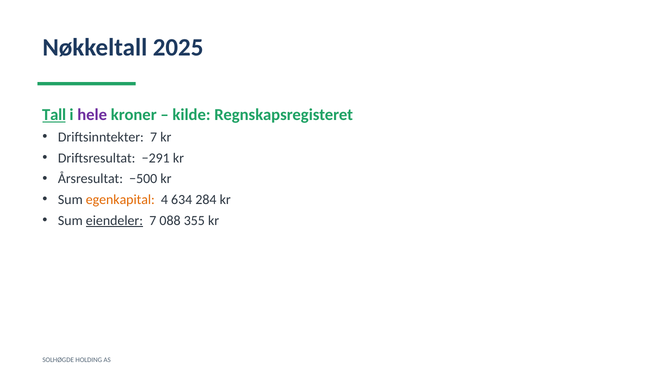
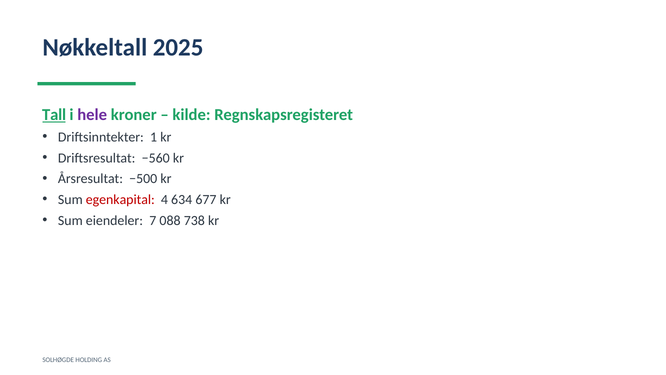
Driftsinntekter 7: 7 -> 1
−291: −291 -> −560
egenkapital colour: orange -> red
284: 284 -> 677
eiendeler underline: present -> none
355: 355 -> 738
